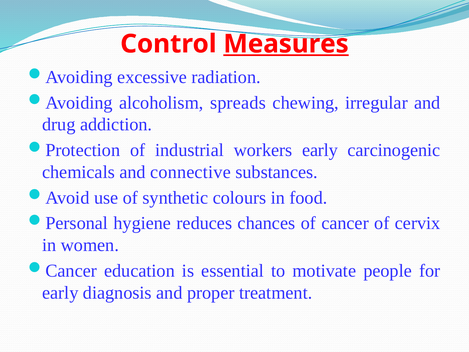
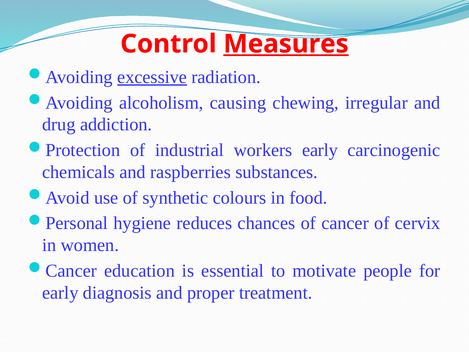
excessive underline: none -> present
spreads: spreads -> causing
connective: connective -> raspberries
